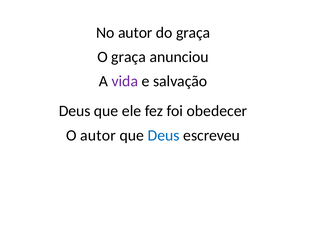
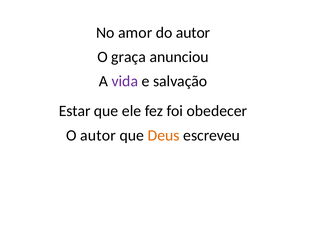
No autor: autor -> amor
do graça: graça -> autor
Deus at (75, 111): Deus -> Estar
Deus at (164, 135) colour: blue -> orange
